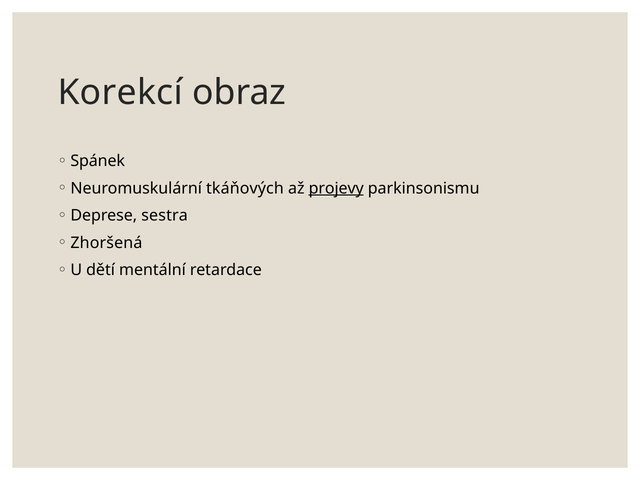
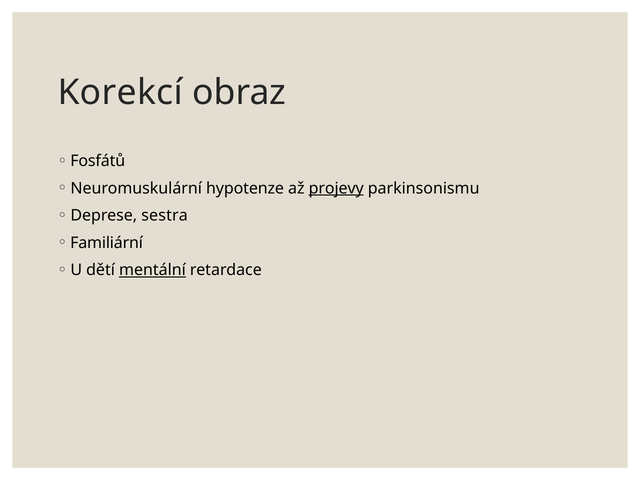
Spánek: Spánek -> Fosfátů
tkáňových: tkáňových -> hypotenze
Zhoršená: Zhoršená -> Familiární
mentální underline: none -> present
